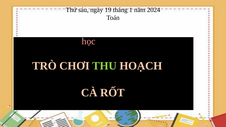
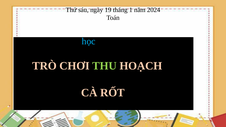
học colour: pink -> light blue
